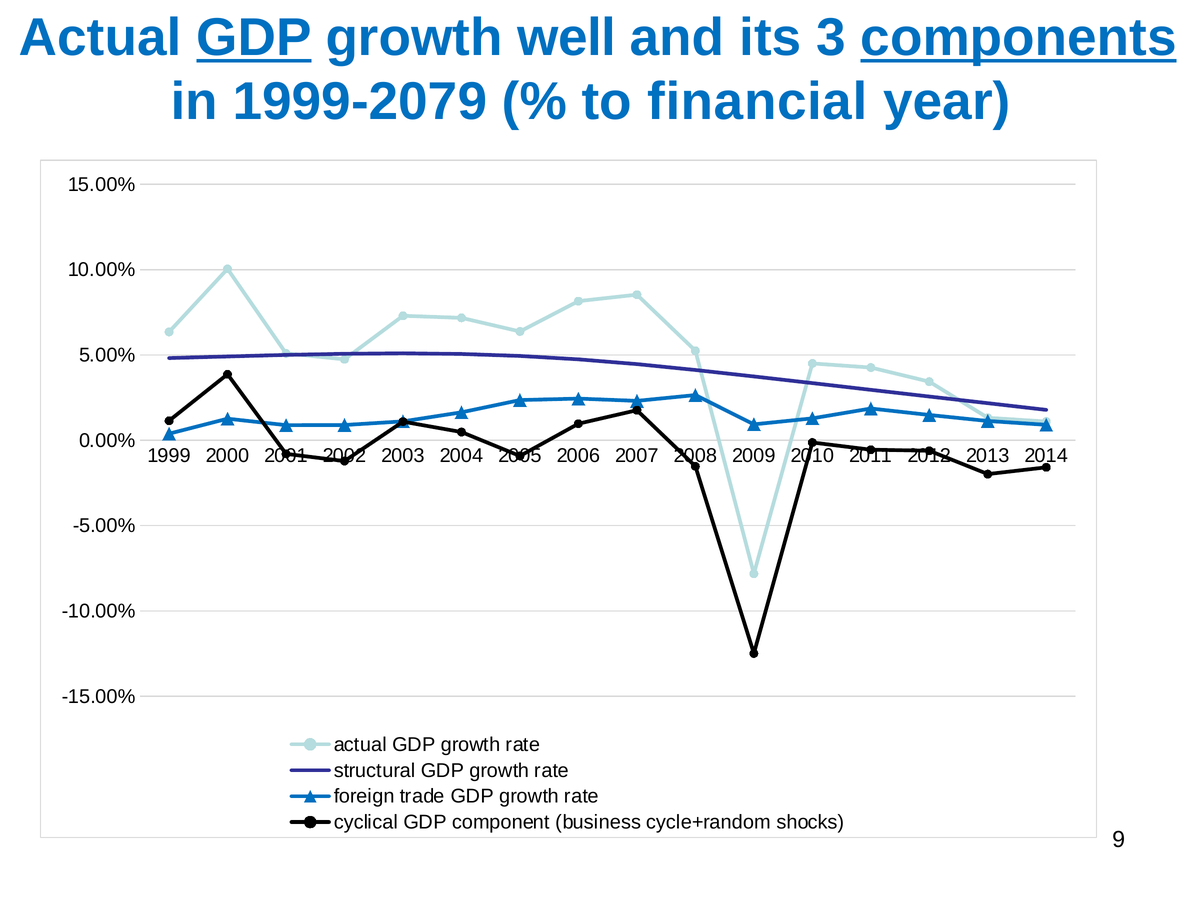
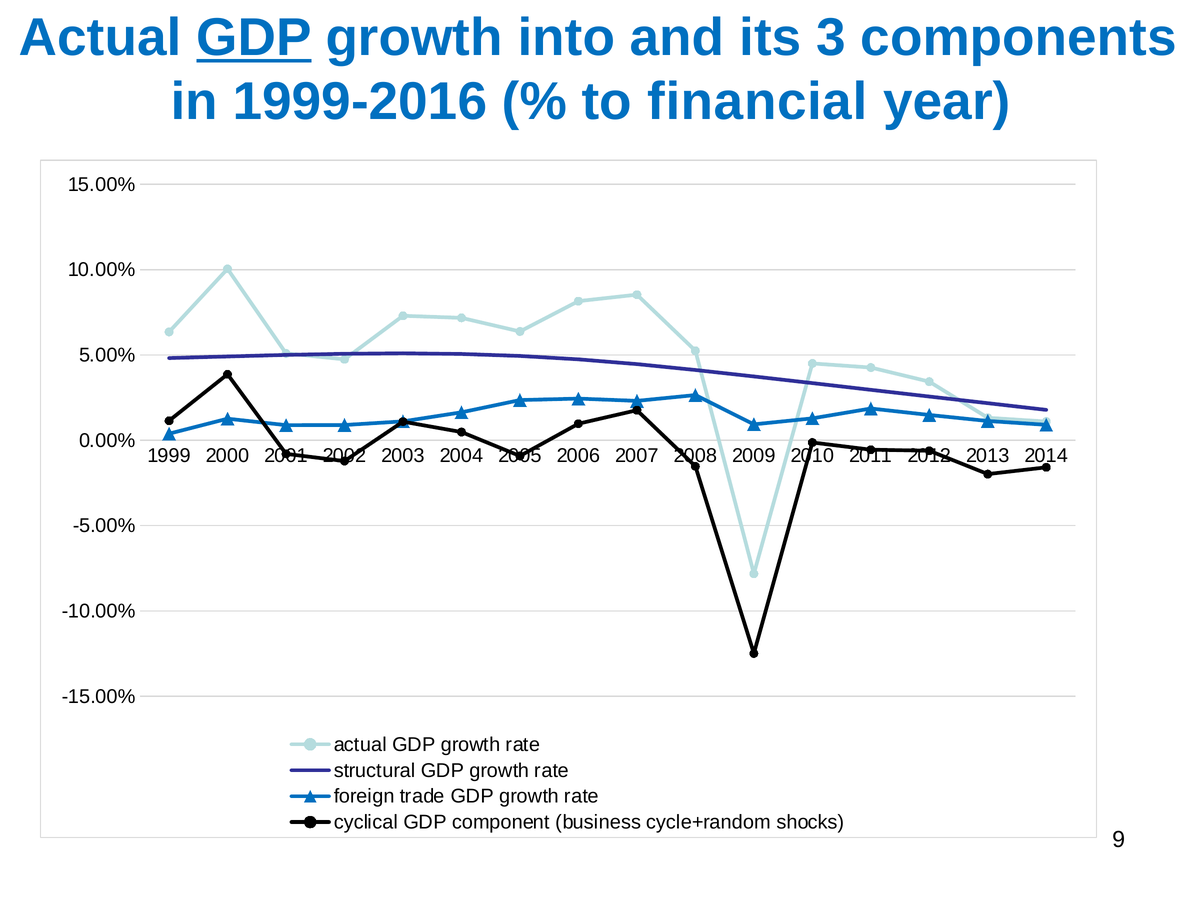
well: well -> into
components underline: present -> none
1999-2079: 1999-2079 -> 1999-2016
